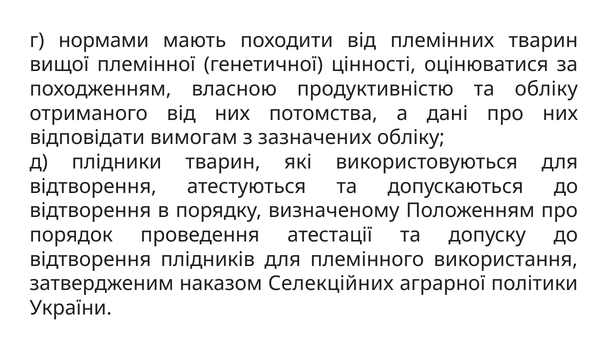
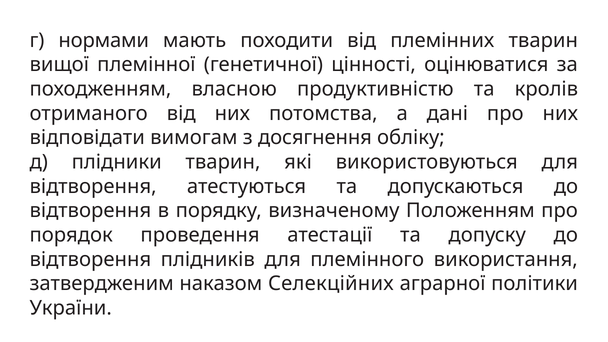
та обліку: обліку -> кролів
зазначених: зазначених -> досягнення
